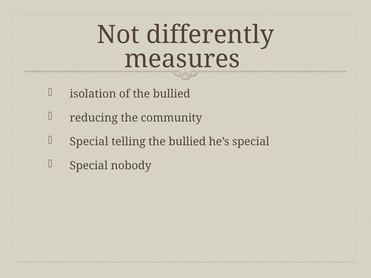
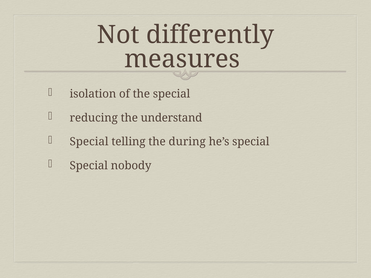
of the bullied: bullied -> special
community: community -> understand
telling the bullied: bullied -> during
